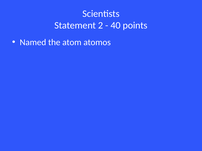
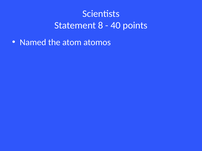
2: 2 -> 8
